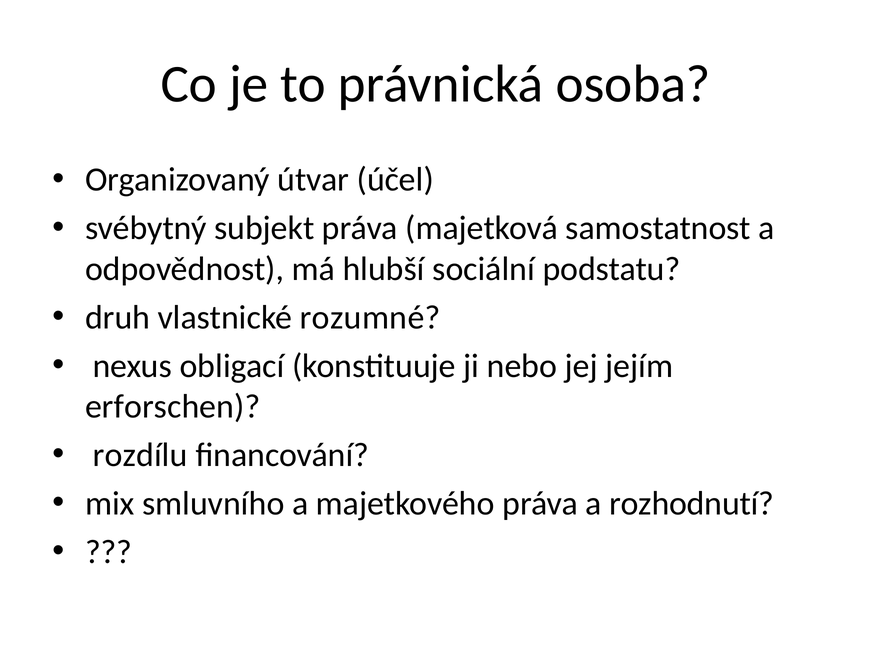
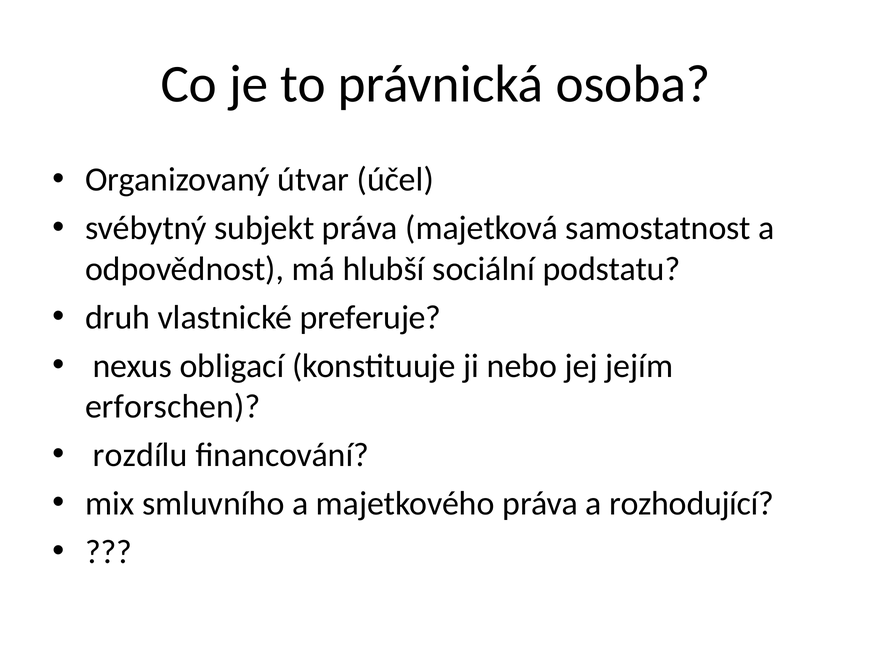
rozumné: rozumné -> preferuje
rozhodnutí: rozhodnutí -> rozhodující
